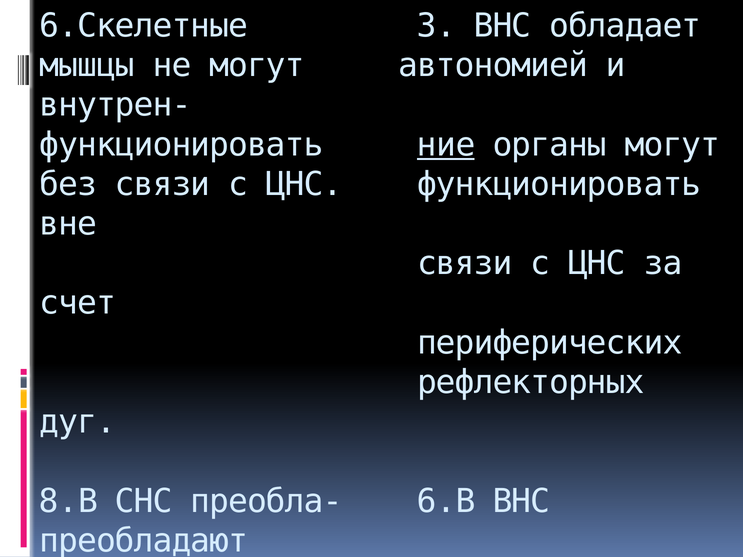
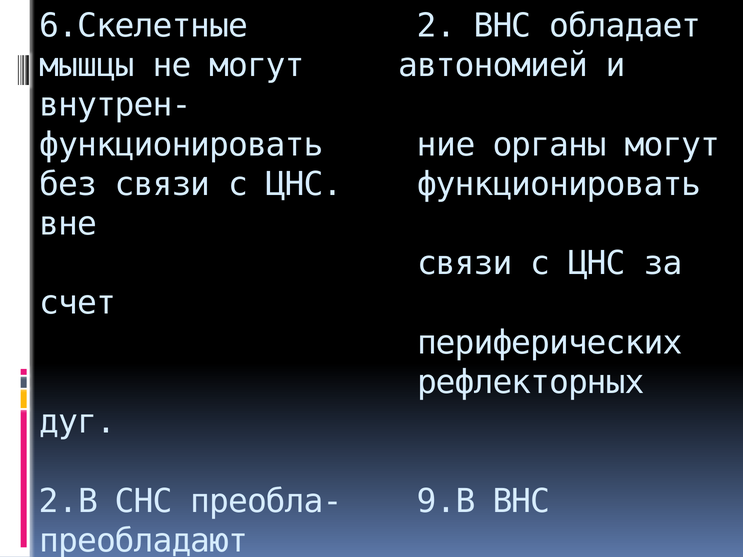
3: 3 -> 2
ние underline: present -> none
8.В: 8.В -> 2.В
6.В: 6.В -> 9.В
